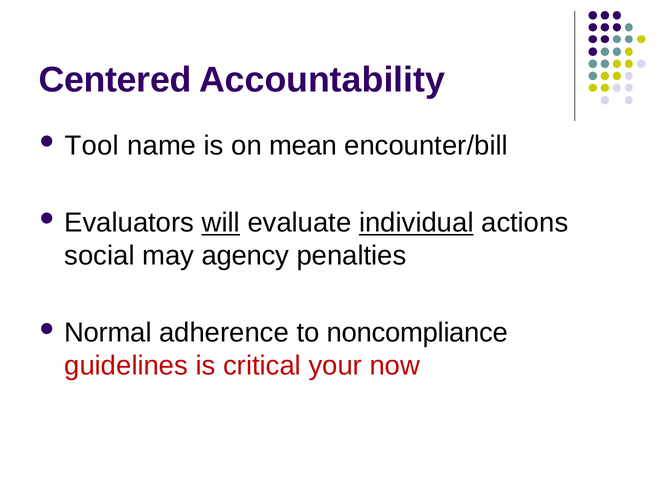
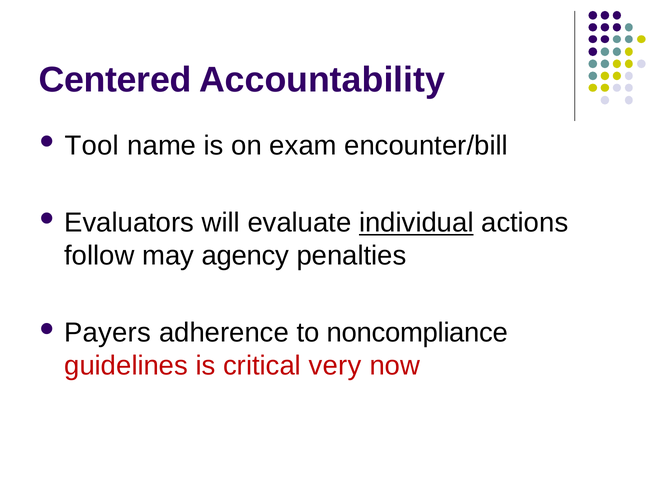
mean: mean -> exam
will underline: present -> none
social: social -> follow
Normal: Normal -> Payers
your: your -> very
